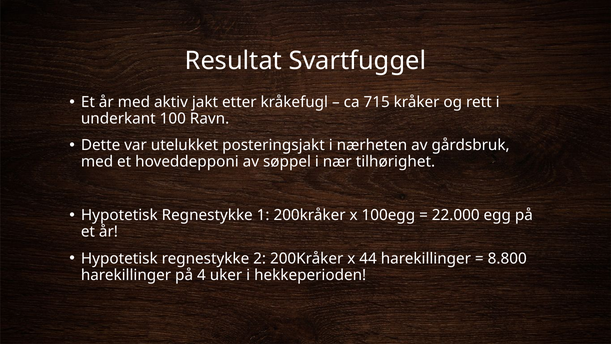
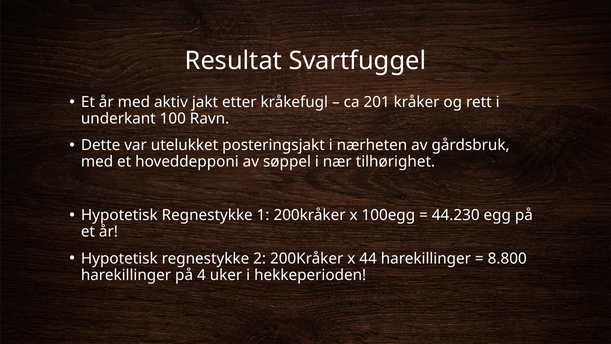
715: 715 -> 201
22.000: 22.000 -> 44.230
